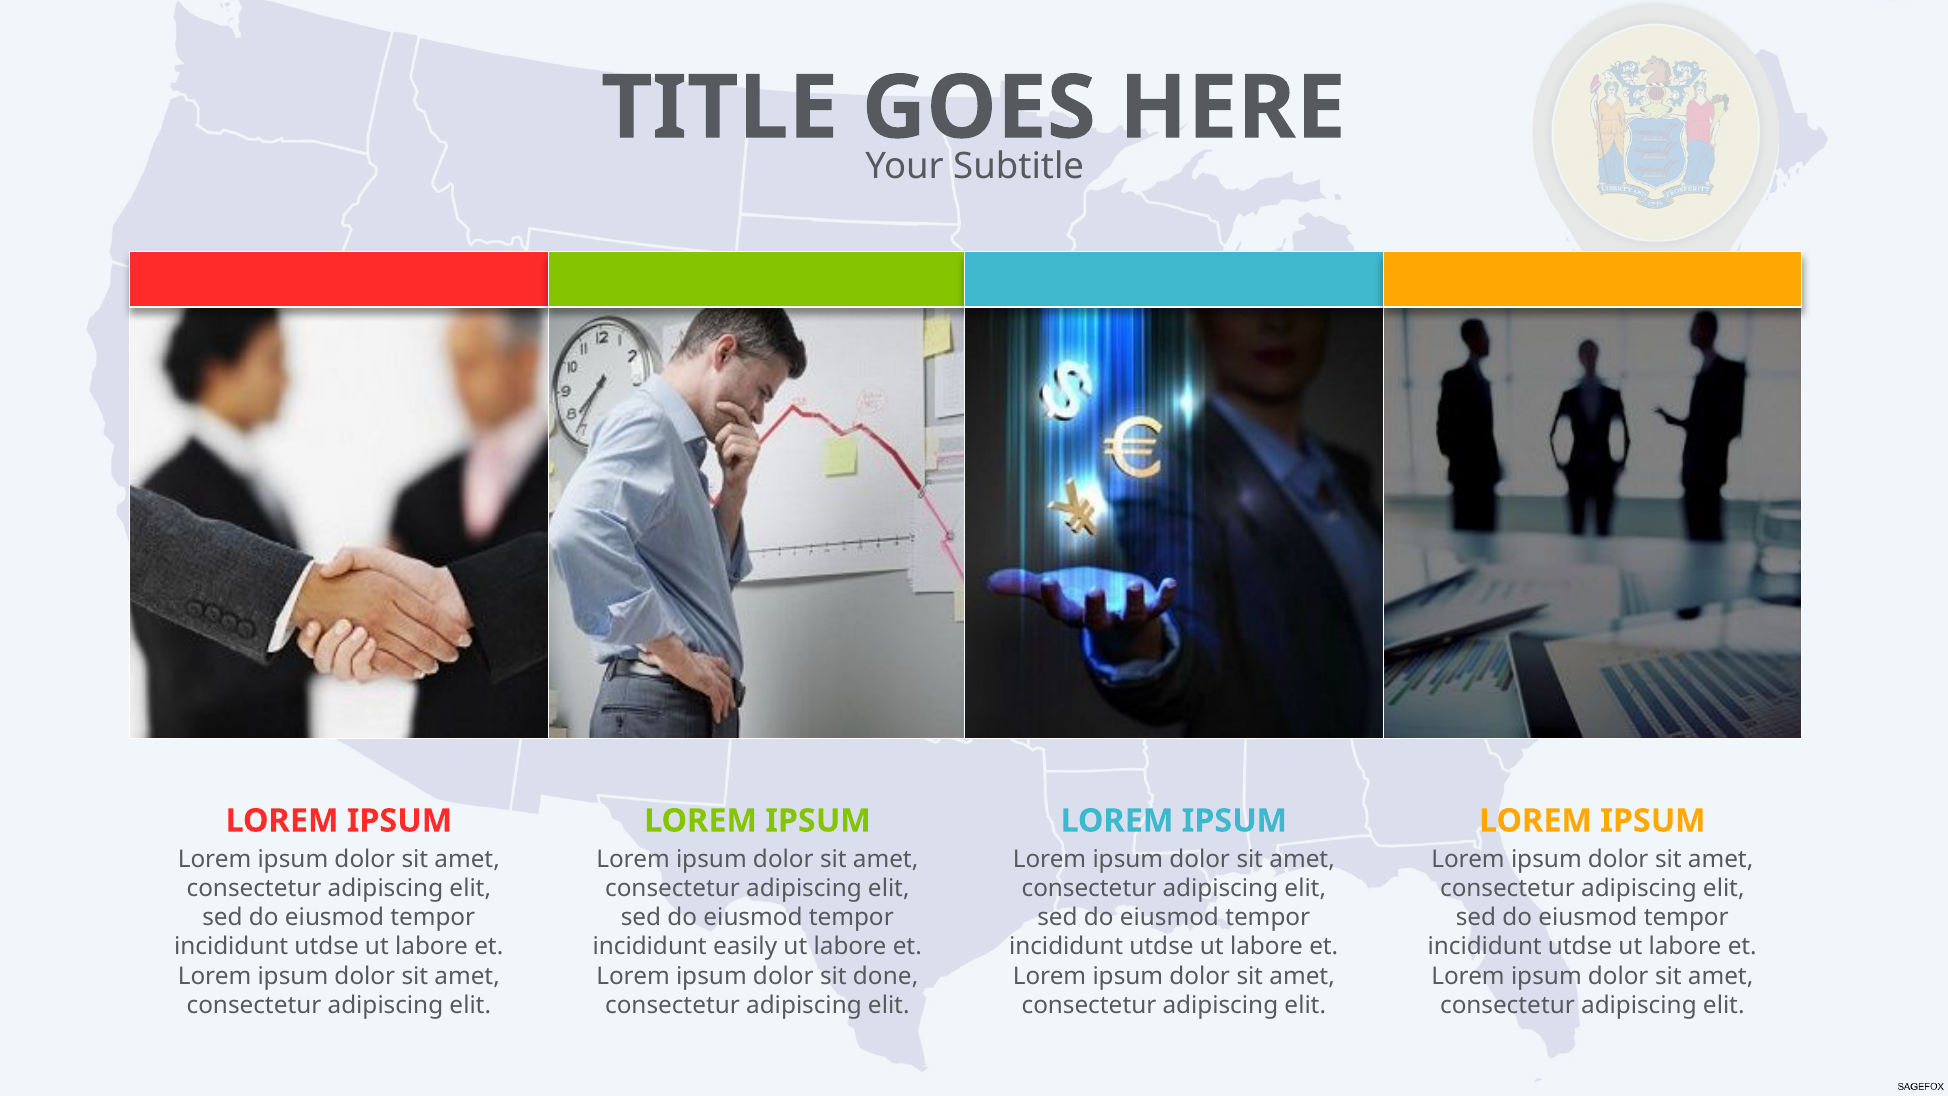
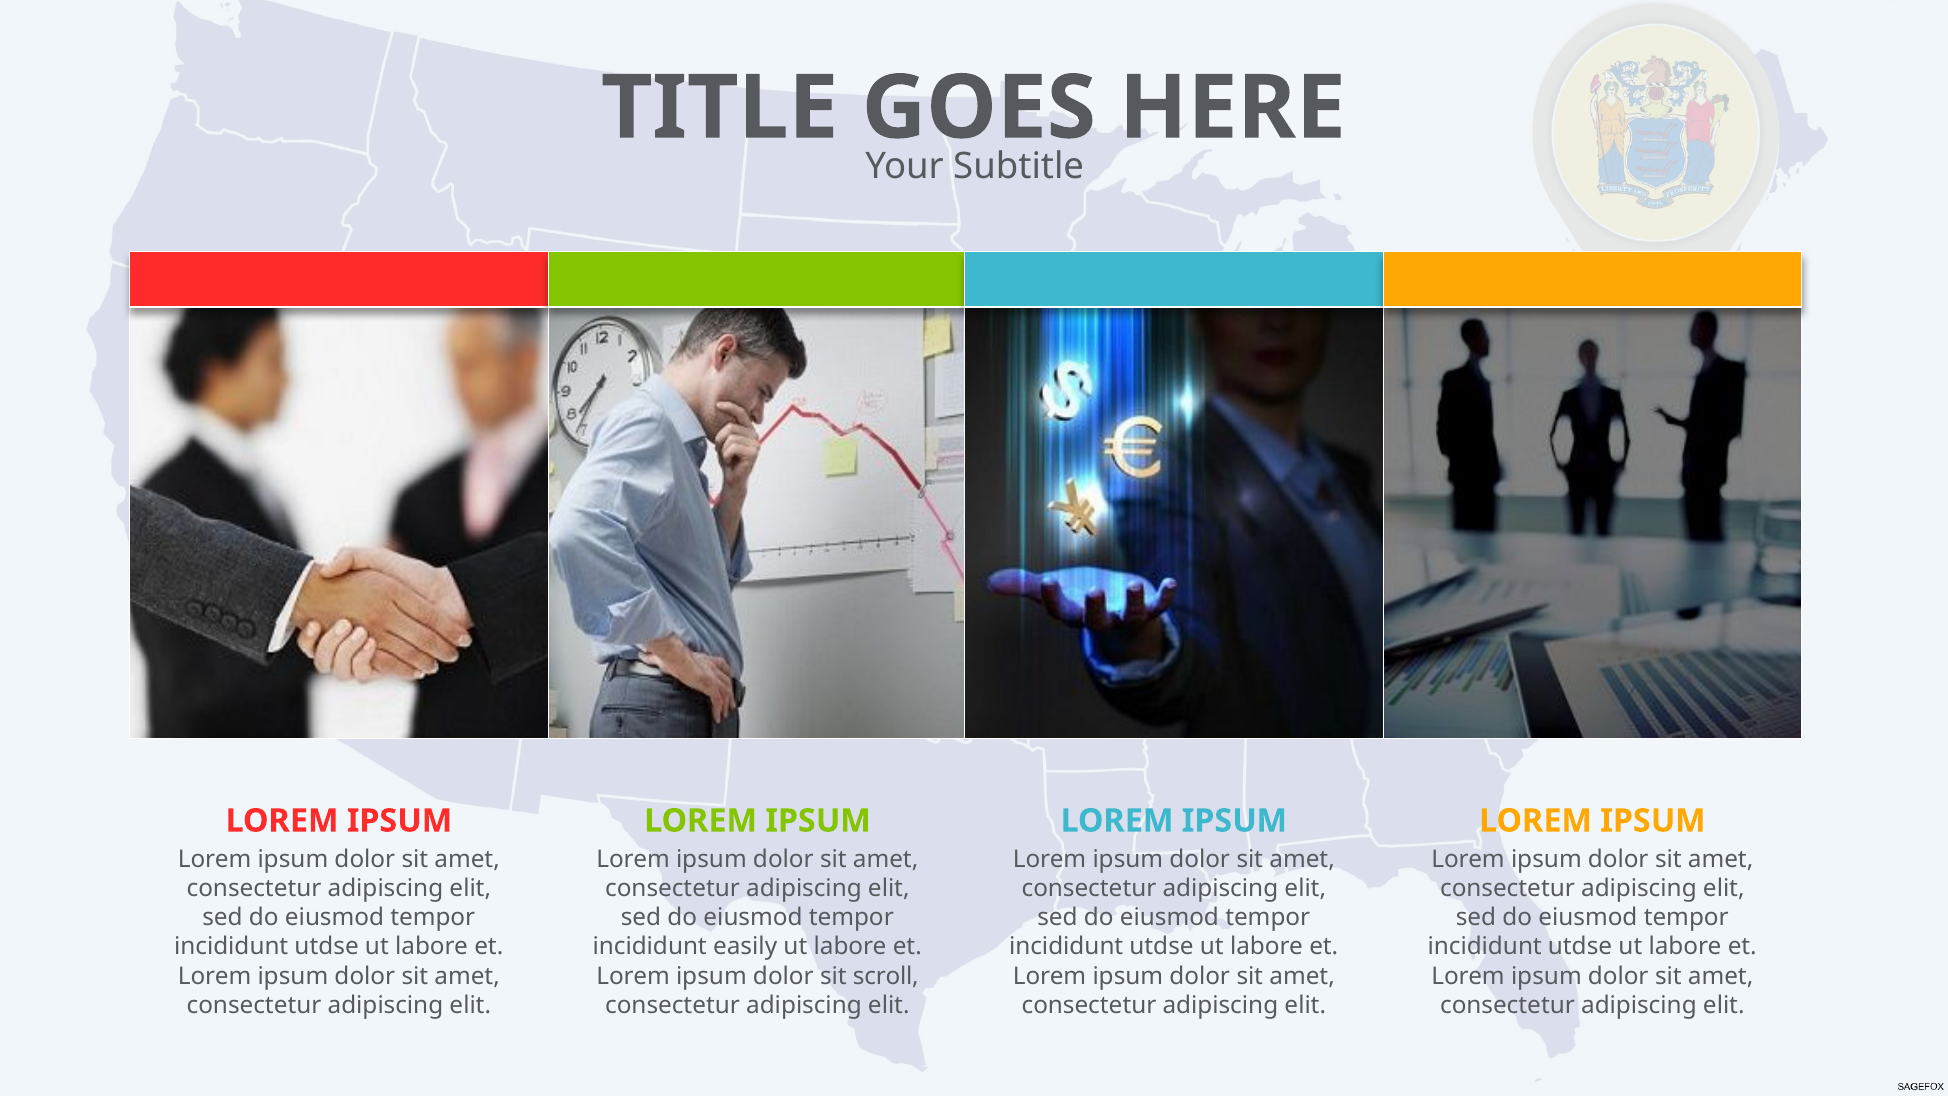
done: done -> scroll
